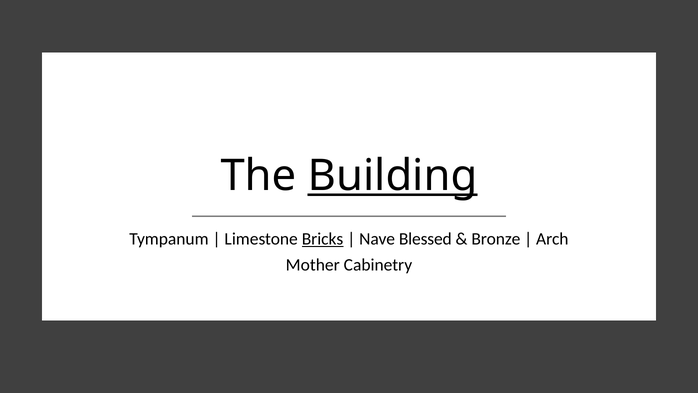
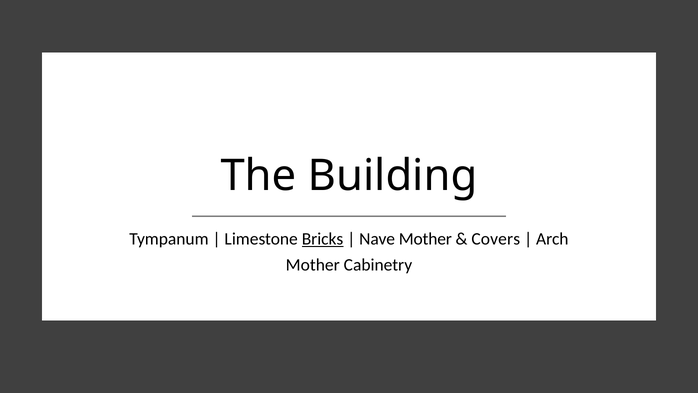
Building underline: present -> none
Nave Blessed: Blessed -> Mother
Bronze: Bronze -> Covers
